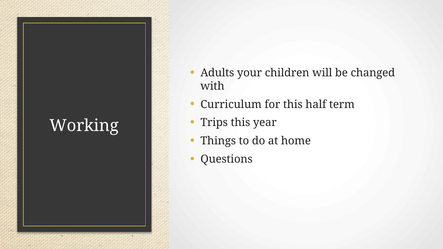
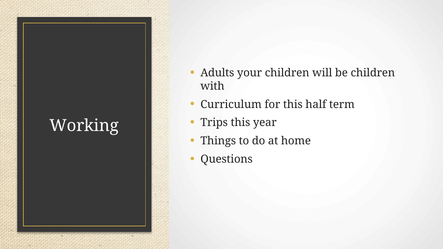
be changed: changed -> children
